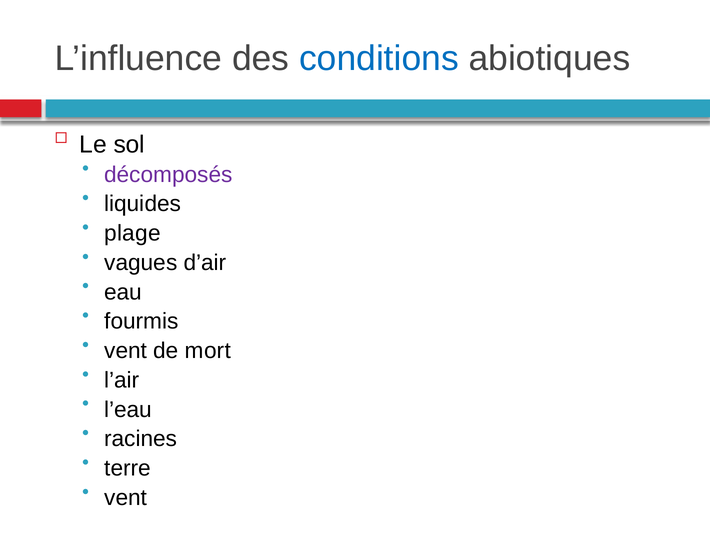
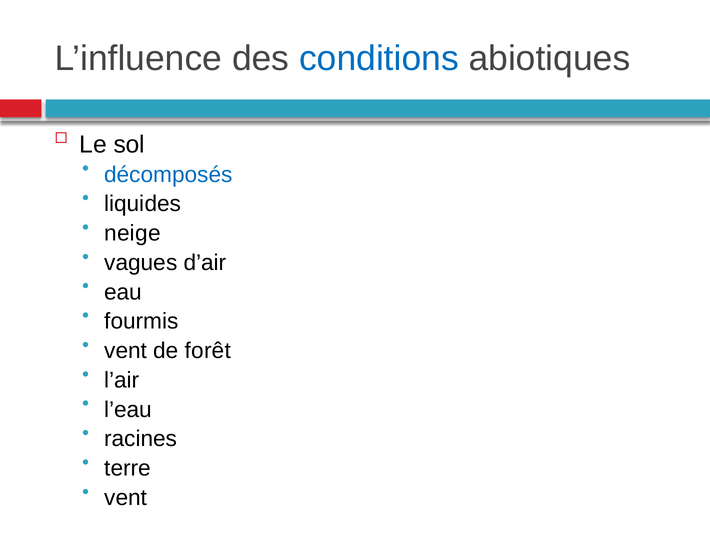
décomposés colour: purple -> blue
plage: plage -> neige
mort: mort -> forêt
